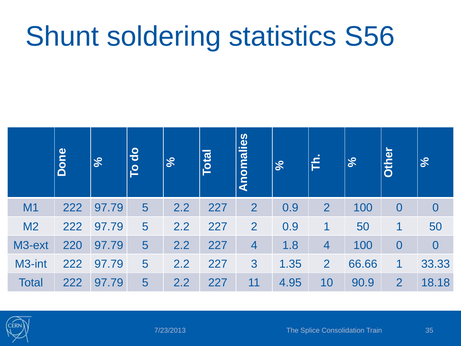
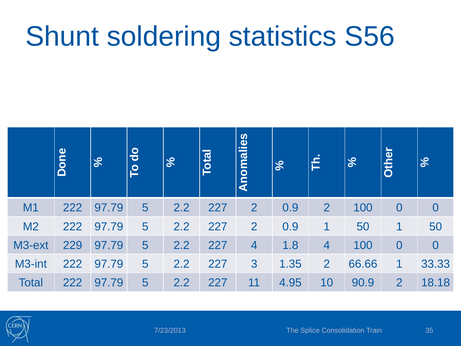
220: 220 -> 229
